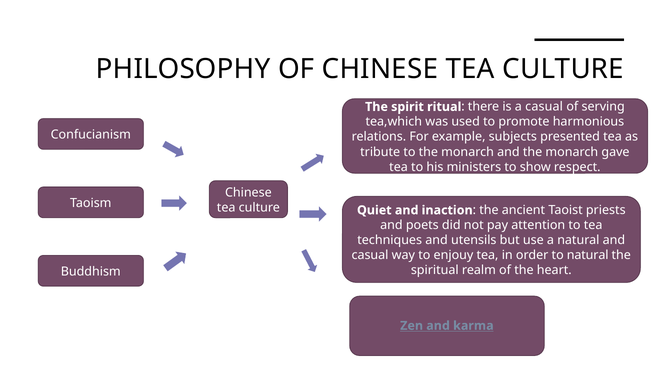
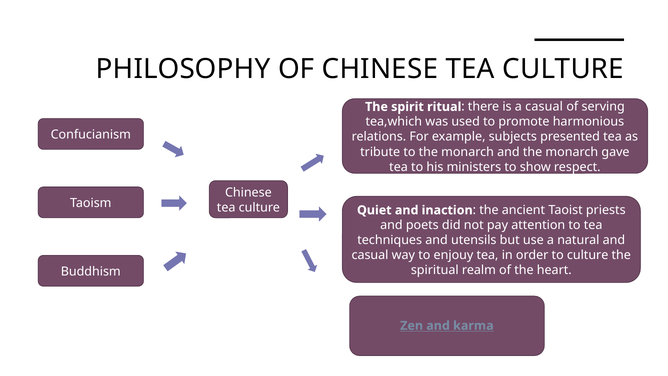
to natural: natural -> culture
